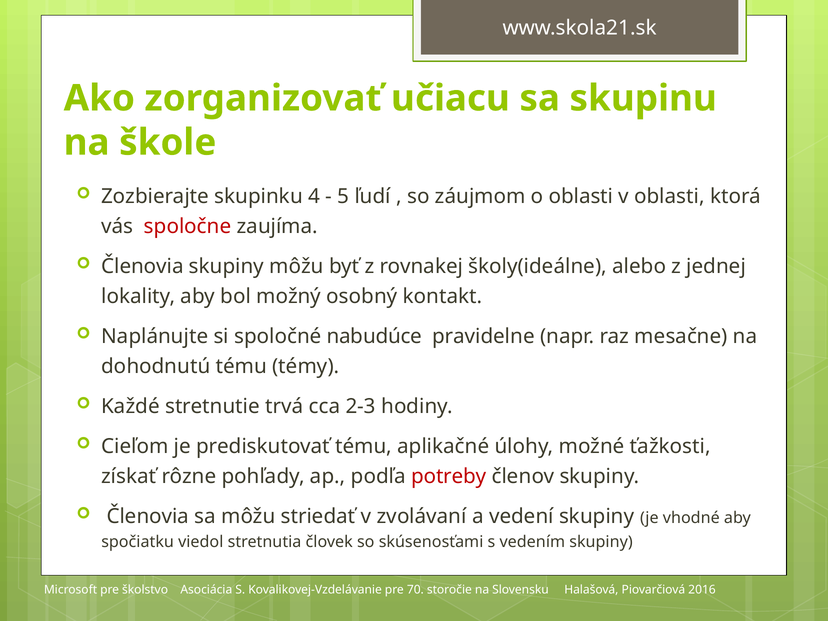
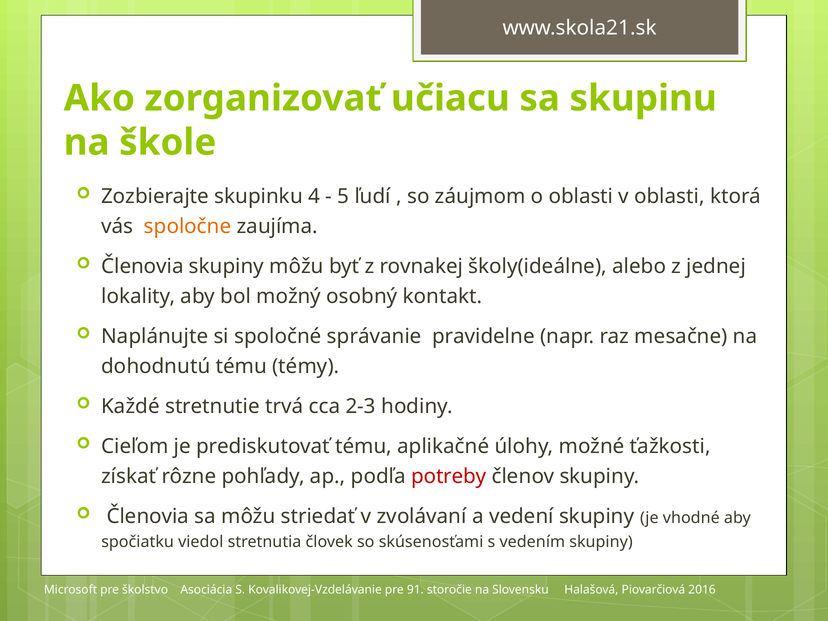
spoločne colour: red -> orange
nabudúce: nabudúce -> správanie
70: 70 -> 91
